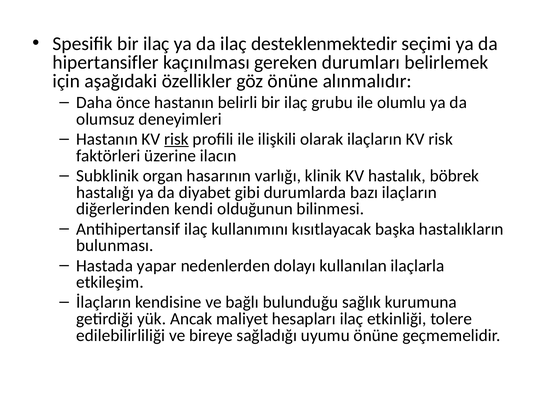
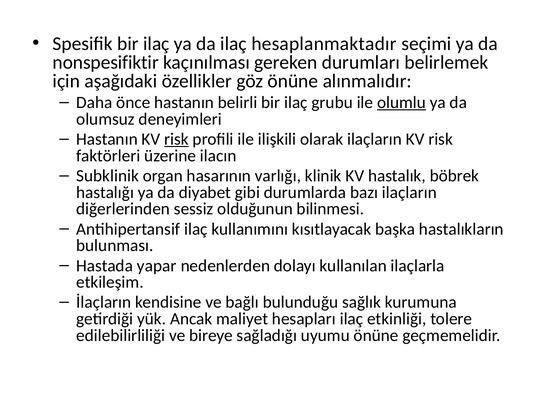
desteklenmektedir: desteklenmektedir -> hesaplanmaktadır
hipertansifler: hipertansifler -> nonspesifiktir
olumlu underline: none -> present
kendi: kendi -> sessiz
